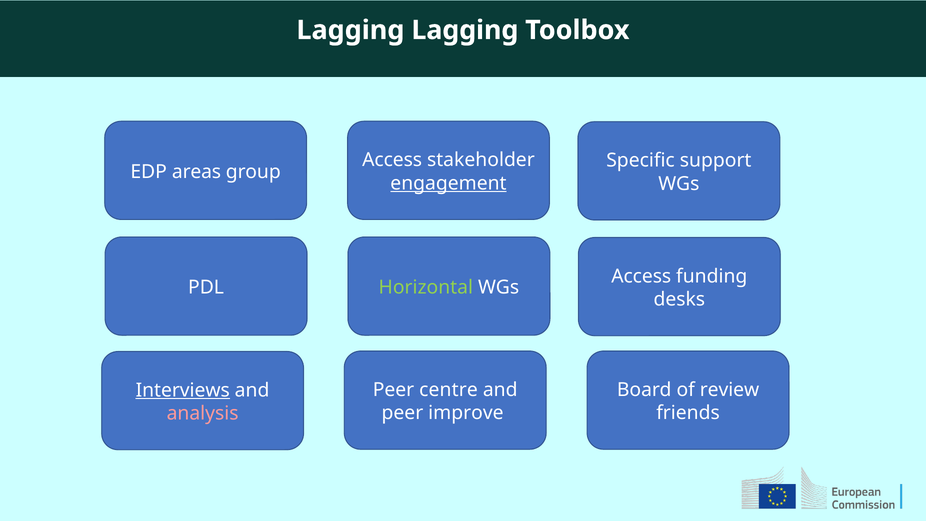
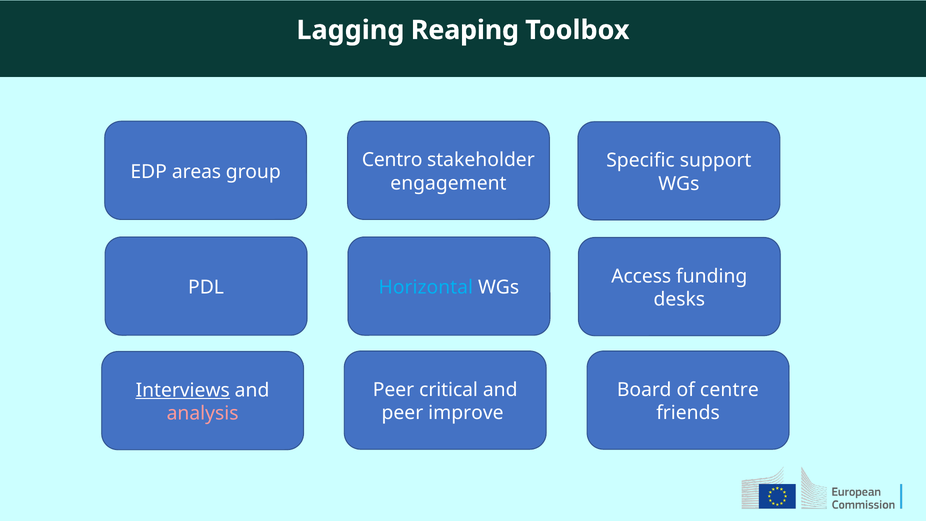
Lagging Lagging: Lagging -> Reaping
Access at (392, 160): Access -> Centro
engagement underline: present -> none
Horizontal colour: light green -> light blue
centre: centre -> critical
review: review -> centre
